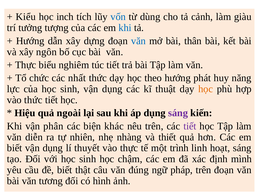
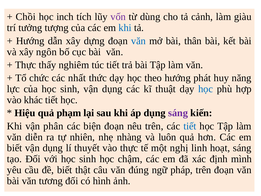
Kiểu: Kiểu -> Chồi
vốn colour: blue -> purple
biểu: biểu -> thấy
học at (206, 89) colour: orange -> blue
vào thức: thức -> khác
ngoài: ngoài -> phạm
biện khác: khác -> đoạn
tiết at (190, 126) colour: purple -> blue
thiết: thiết -> luôn
trình: trình -> nghị
